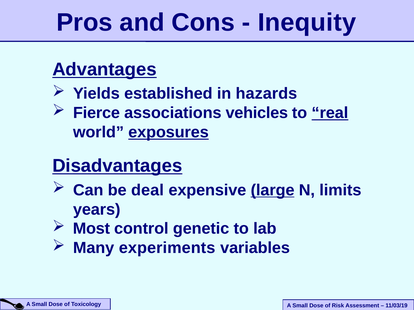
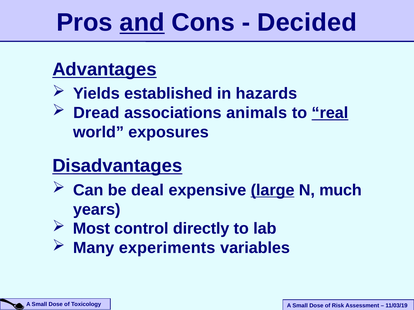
and underline: none -> present
Inequity: Inequity -> Decided
Fierce: Fierce -> Dread
vehicles: vehicles -> animals
exposures underline: present -> none
limits: limits -> much
genetic: genetic -> directly
